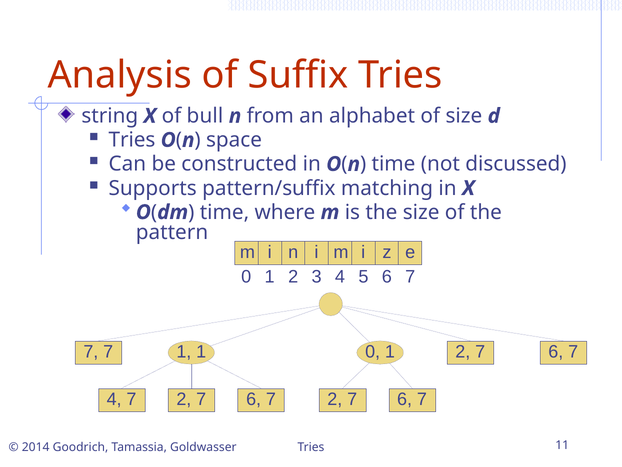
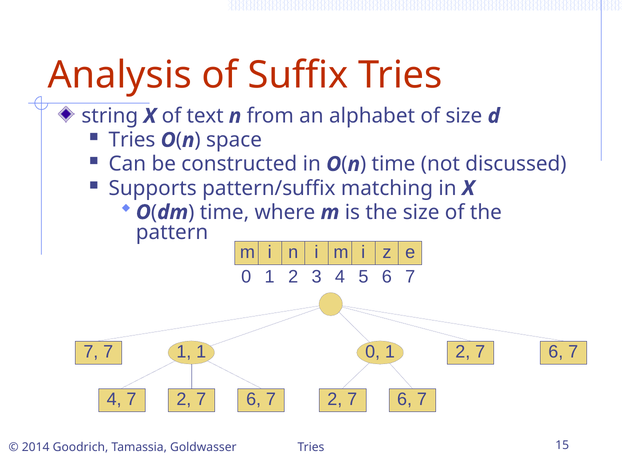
bull: bull -> text
11: 11 -> 15
